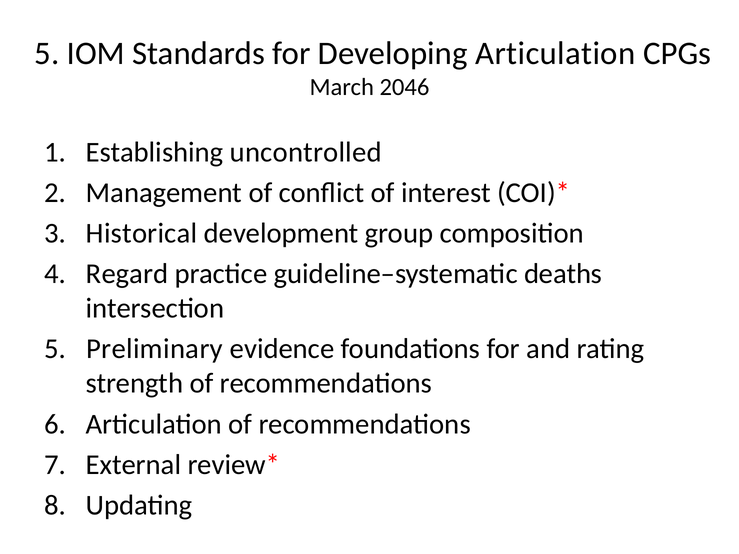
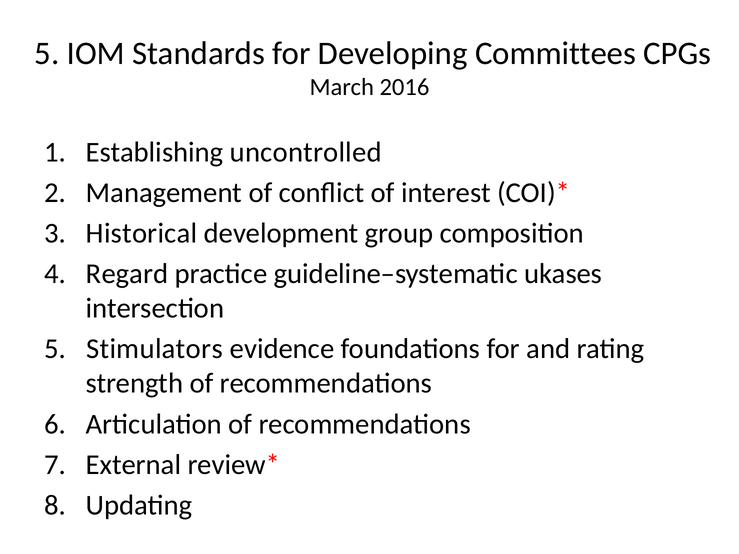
Developing Articulation: Articulation -> Committees
2046: 2046 -> 2016
deaths: deaths -> ukases
Preliminary: Preliminary -> Stimulators
